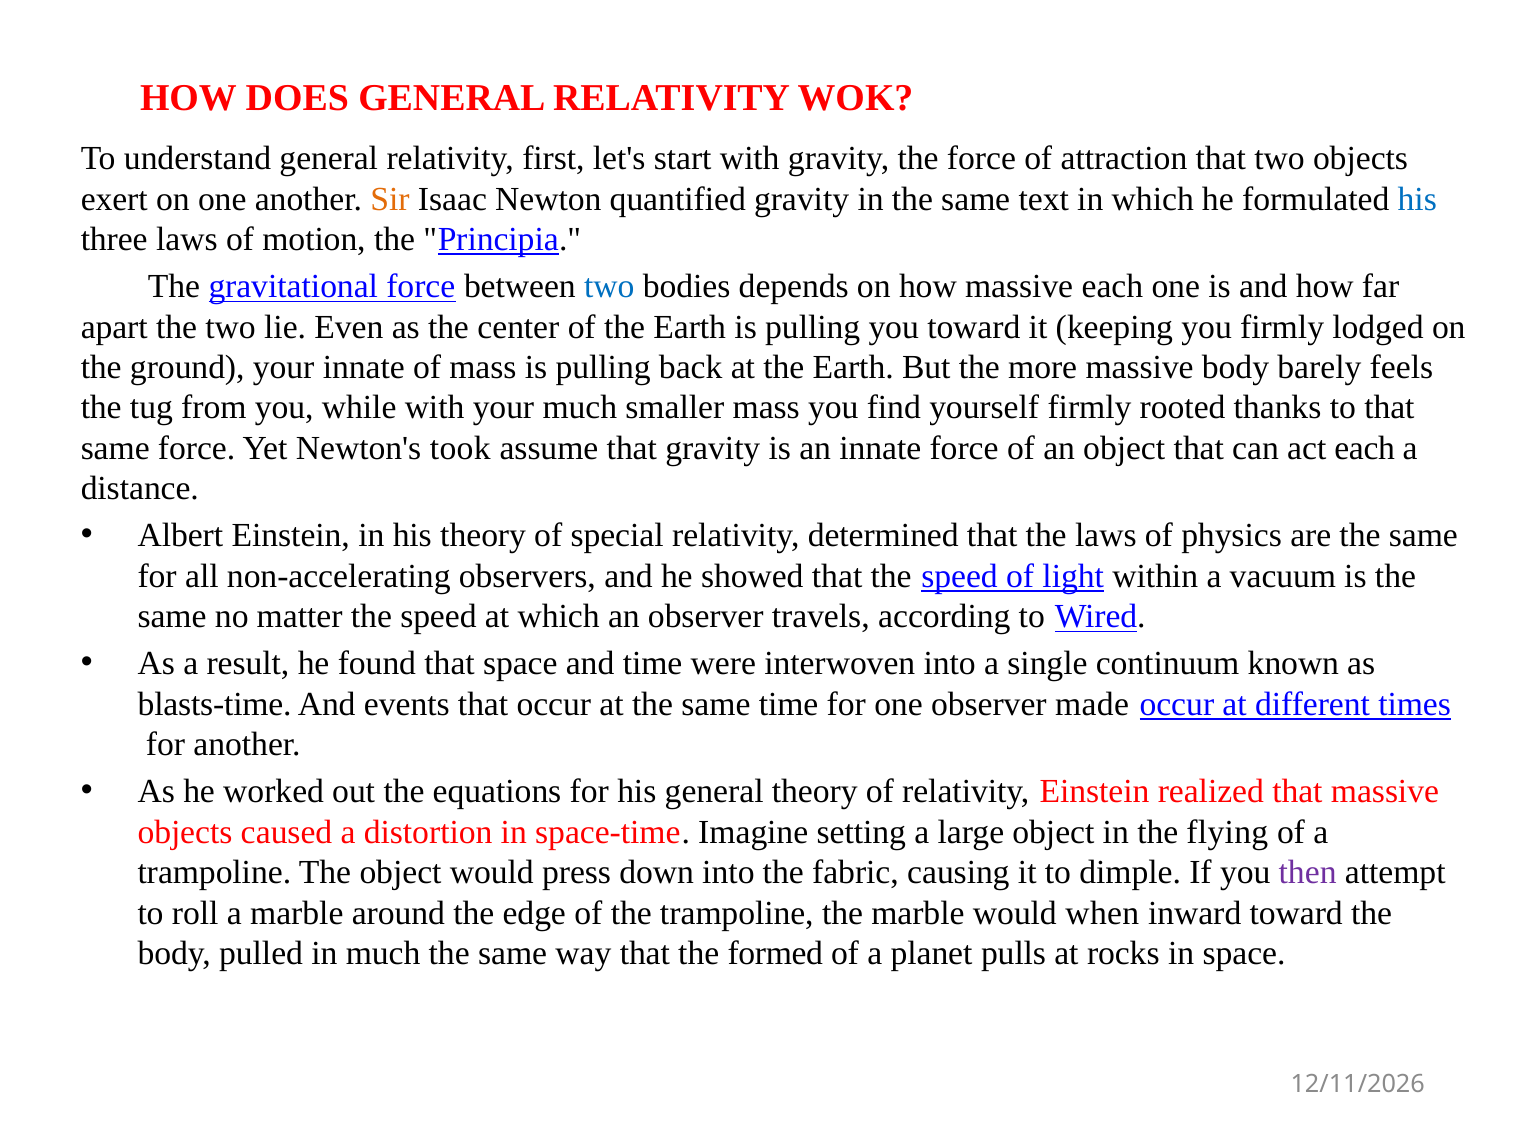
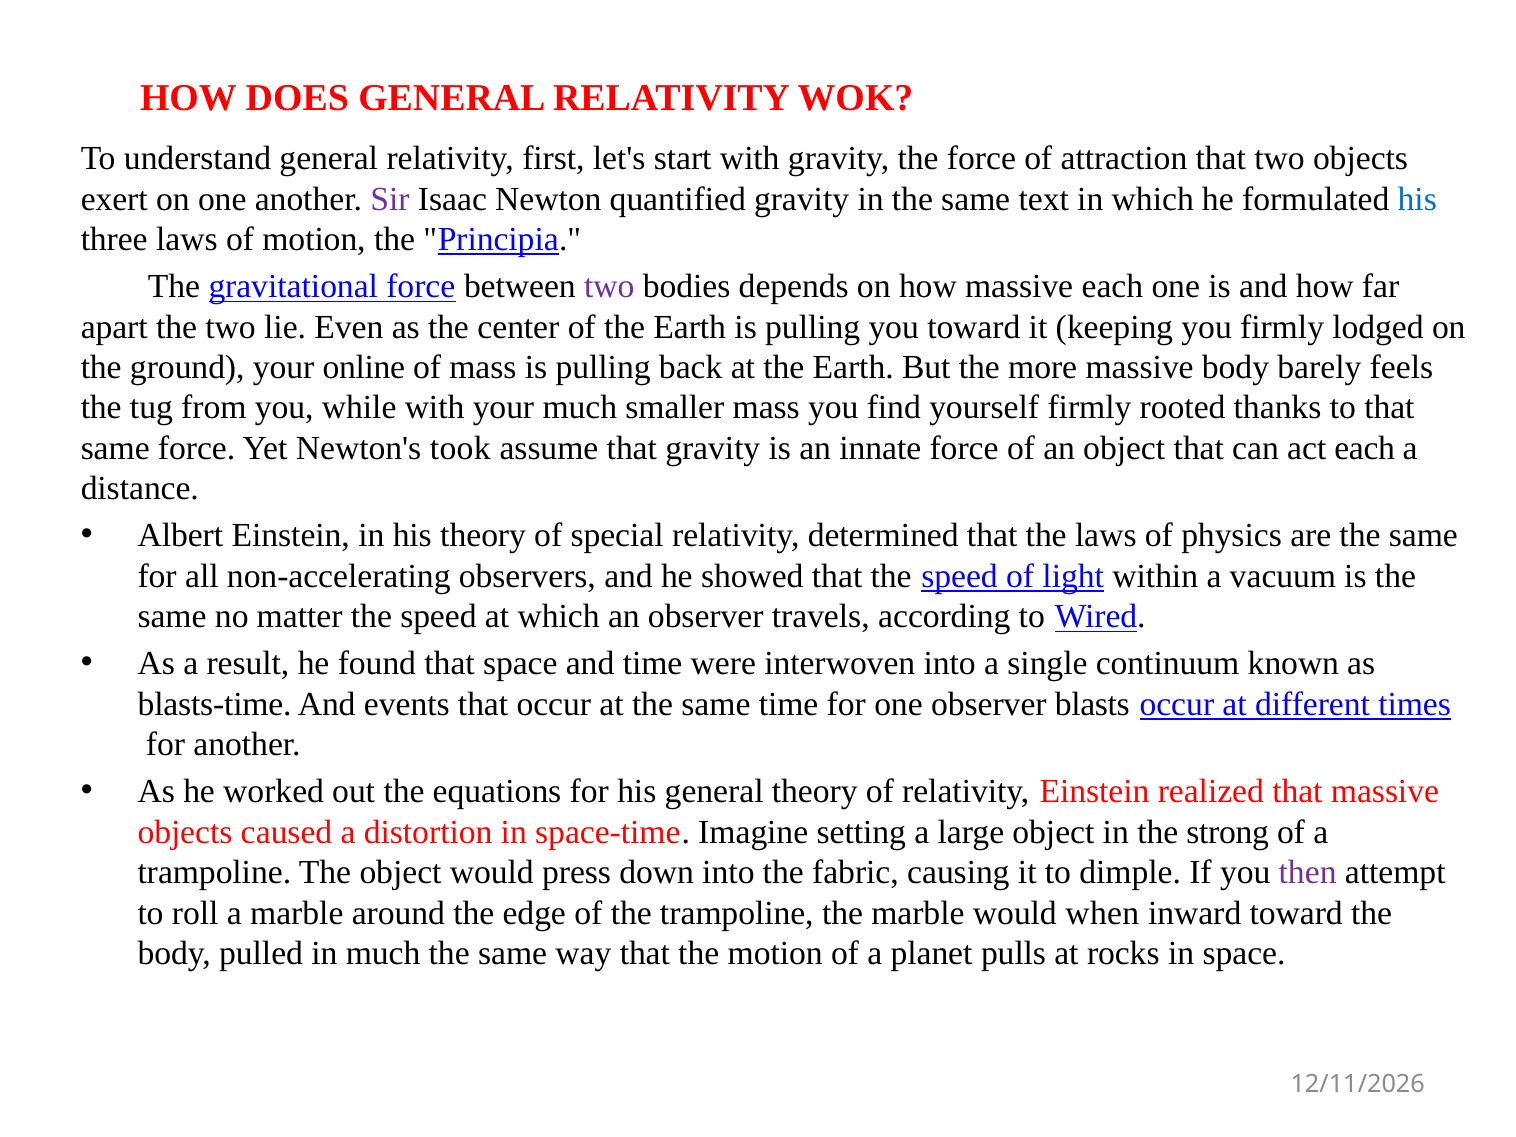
Sir colour: orange -> purple
two at (609, 287) colour: blue -> purple
your innate: innate -> online
made: made -> blasts
flying: flying -> strong
the formed: formed -> motion
